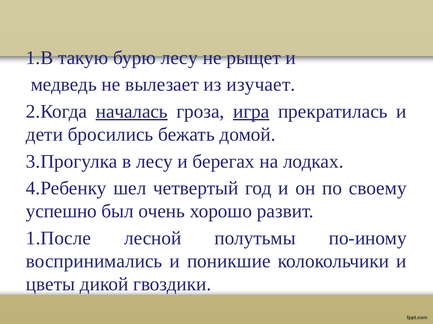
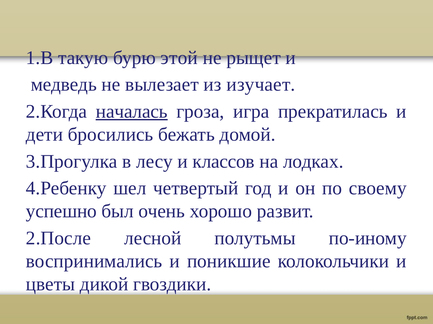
бурю лесу: лесу -> этой
игра underline: present -> none
берегах: берегах -> классов
1.После: 1.После -> 2.После
